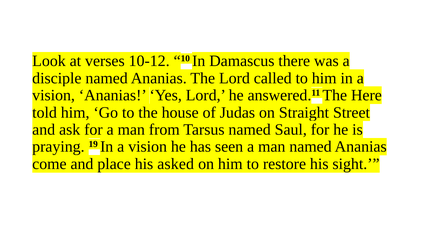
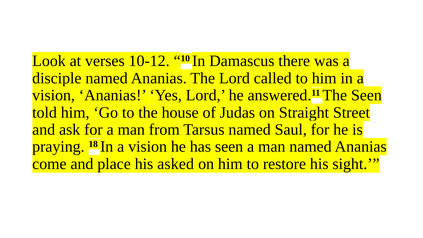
The Here: Here -> Seen
19: 19 -> 18
